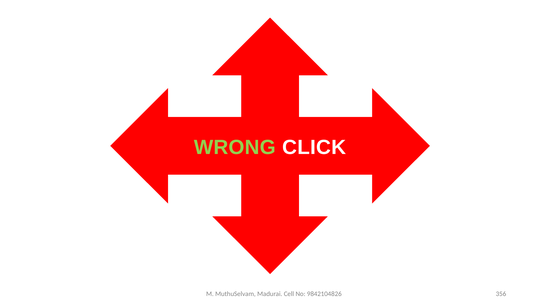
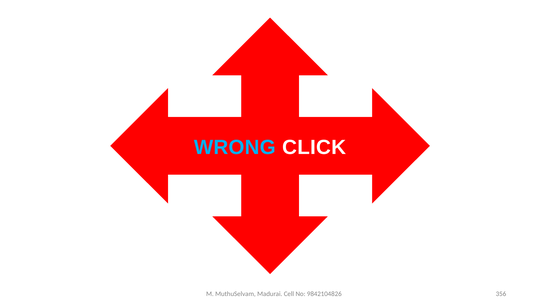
WRONG colour: light green -> light blue
